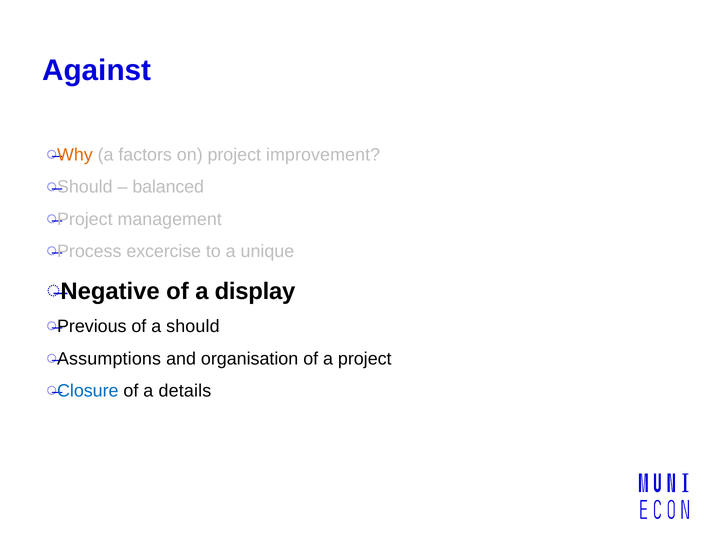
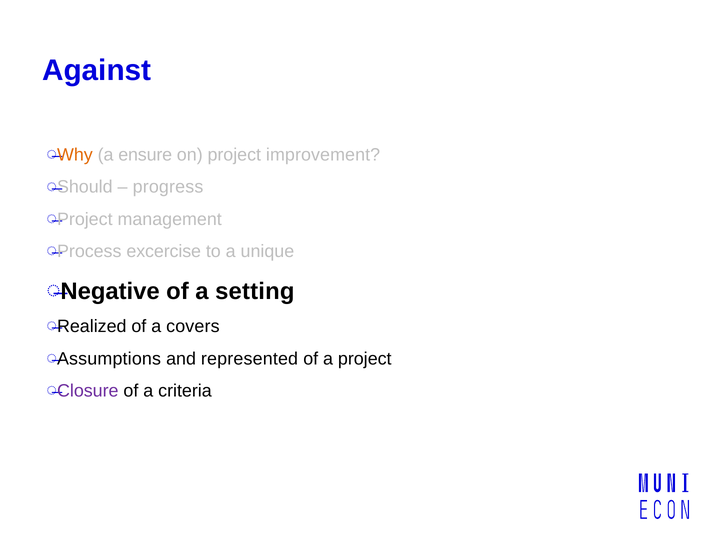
factors: factors -> ensure
balanced: balanced -> progress
display: display -> setting
Previous: Previous -> Realized
a should: should -> covers
organisation: organisation -> represented
Closure colour: blue -> purple
details: details -> criteria
